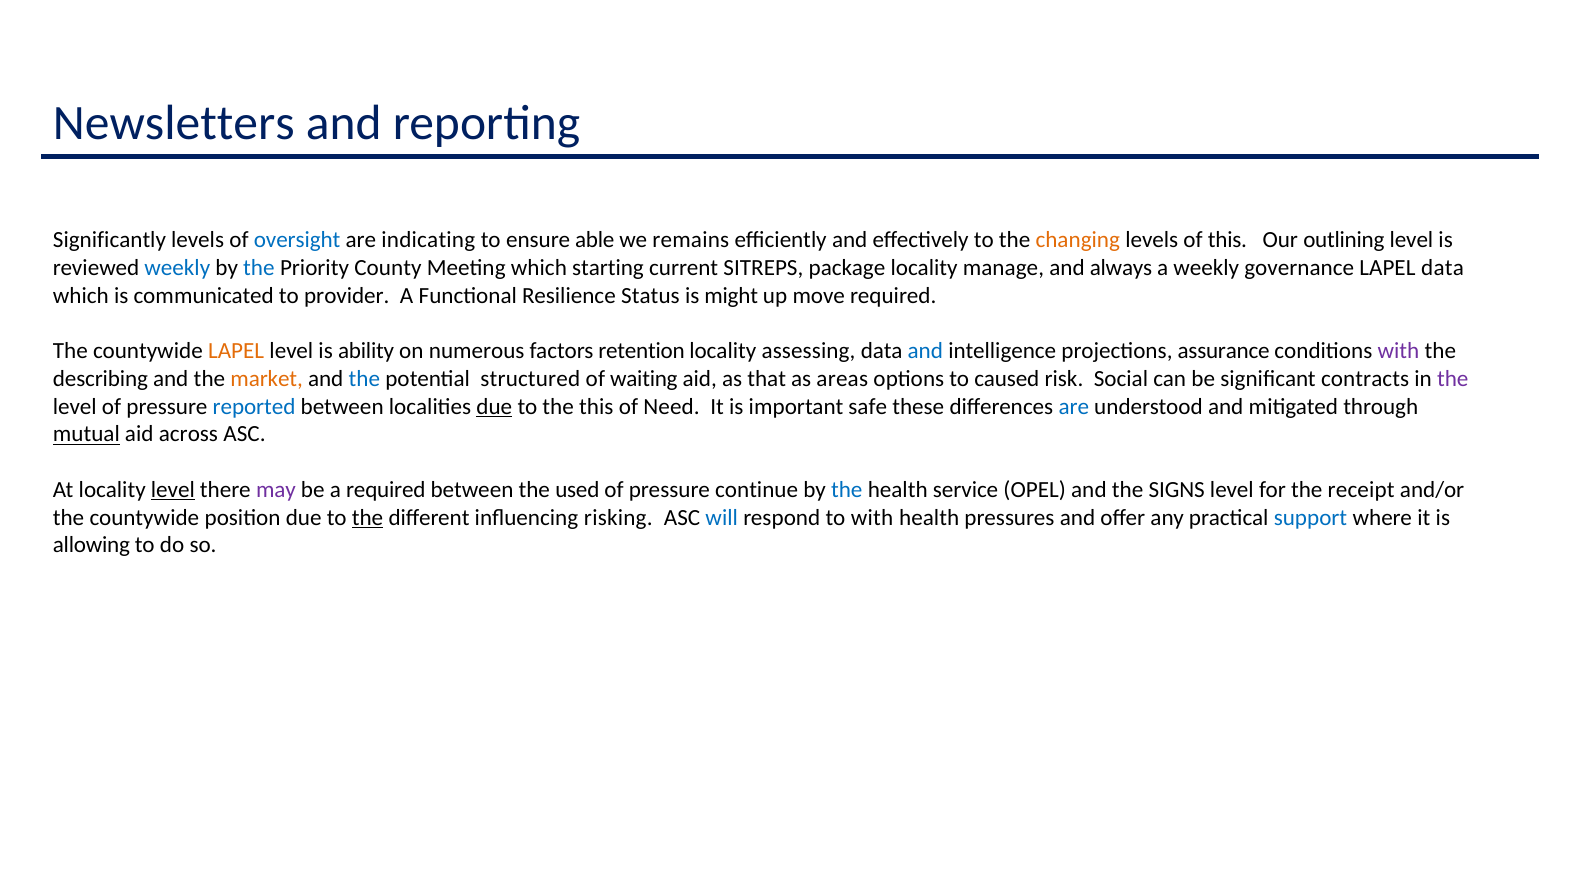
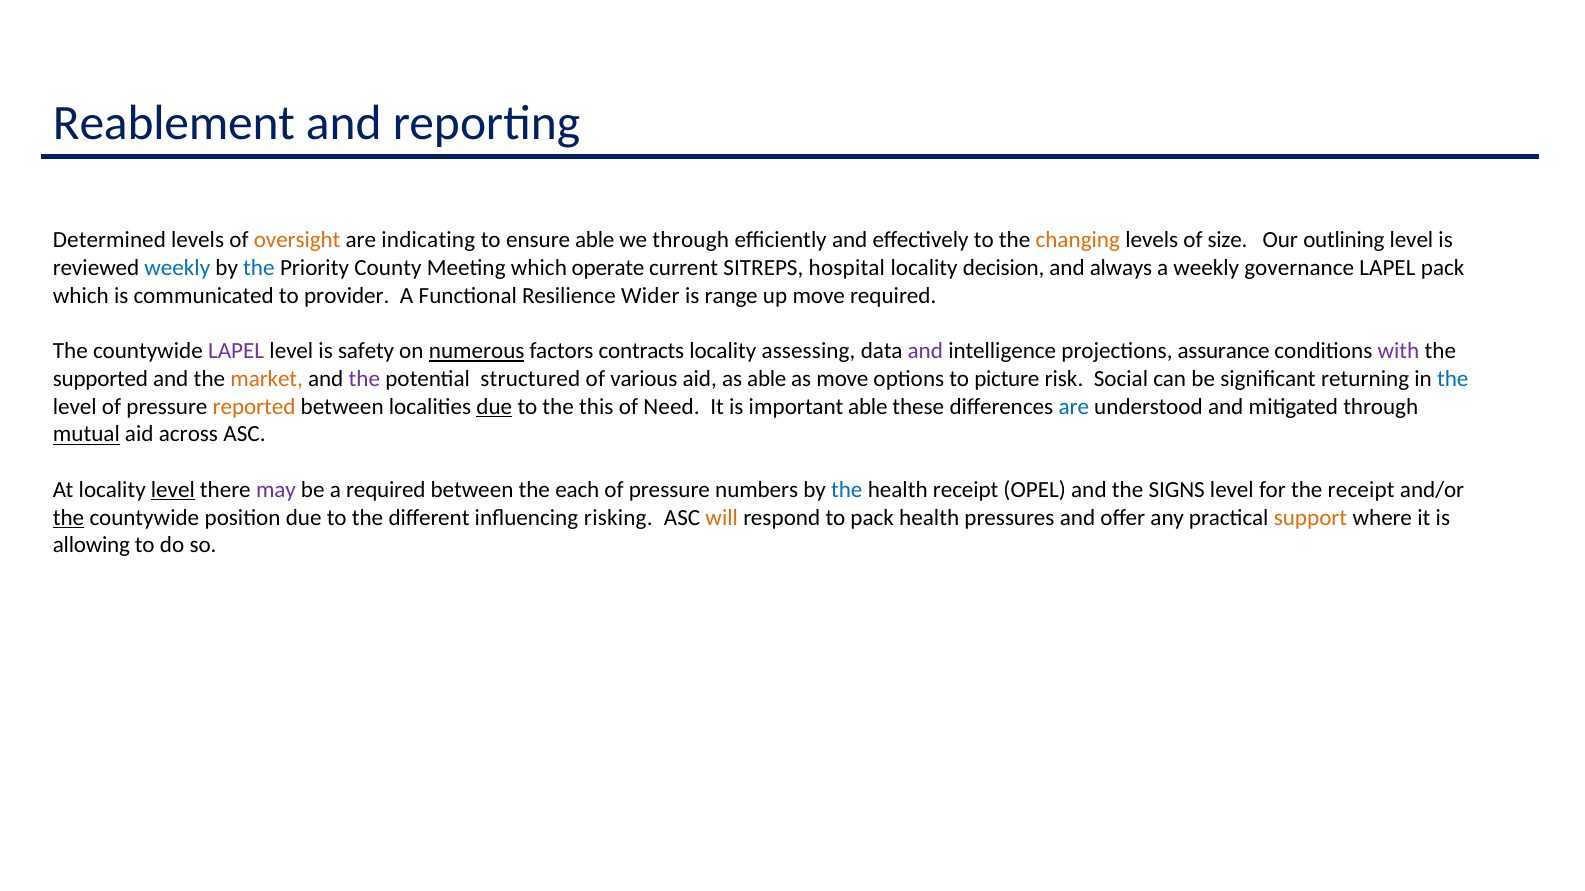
Newsletters: Newsletters -> Reablement
Significantly: Significantly -> Determined
oversight colour: blue -> orange
we remains: remains -> through
of this: this -> size
starting: starting -> operate
package: package -> hospital
manage: manage -> decision
LAPEL data: data -> pack
Status: Status -> Wider
might: might -> range
LAPEL at (236, 351) colour: orange -> purple
ability: ability -> safety
numerous underline: none -> present
retention: retention -> contracts
and at (925, 351) colour: blue -> purple
describing: describing -> supported
the at (364, 379) colour: blue -> purple
waiting: waiting -> various
as that: that -> able
as areas: areas -> move
caused: caused -> picture
contracts: contracts -> returning
the at (1453, 379) colour: purple -> blue
reported colour: blue -> orange
important safe: safe -> able
used: used -> each
continue: continue -> numbers
health service: service -> receipt
the at (69, 518) underline: none -> present
the at (368, 518) underline: present -> none
will colour: blue -> orange
to with: with -> pack
support colour: blue -> orange
